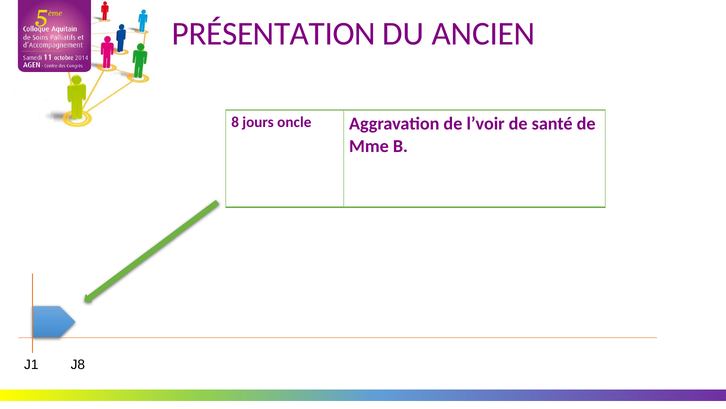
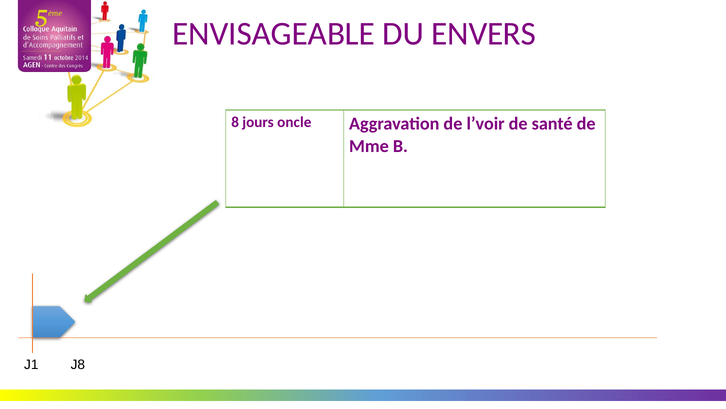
PRÉSENTATION: PRÉSENTATION -> ENVISAGEABLE
ANCIEN: ANCIEN -> ENVERS
